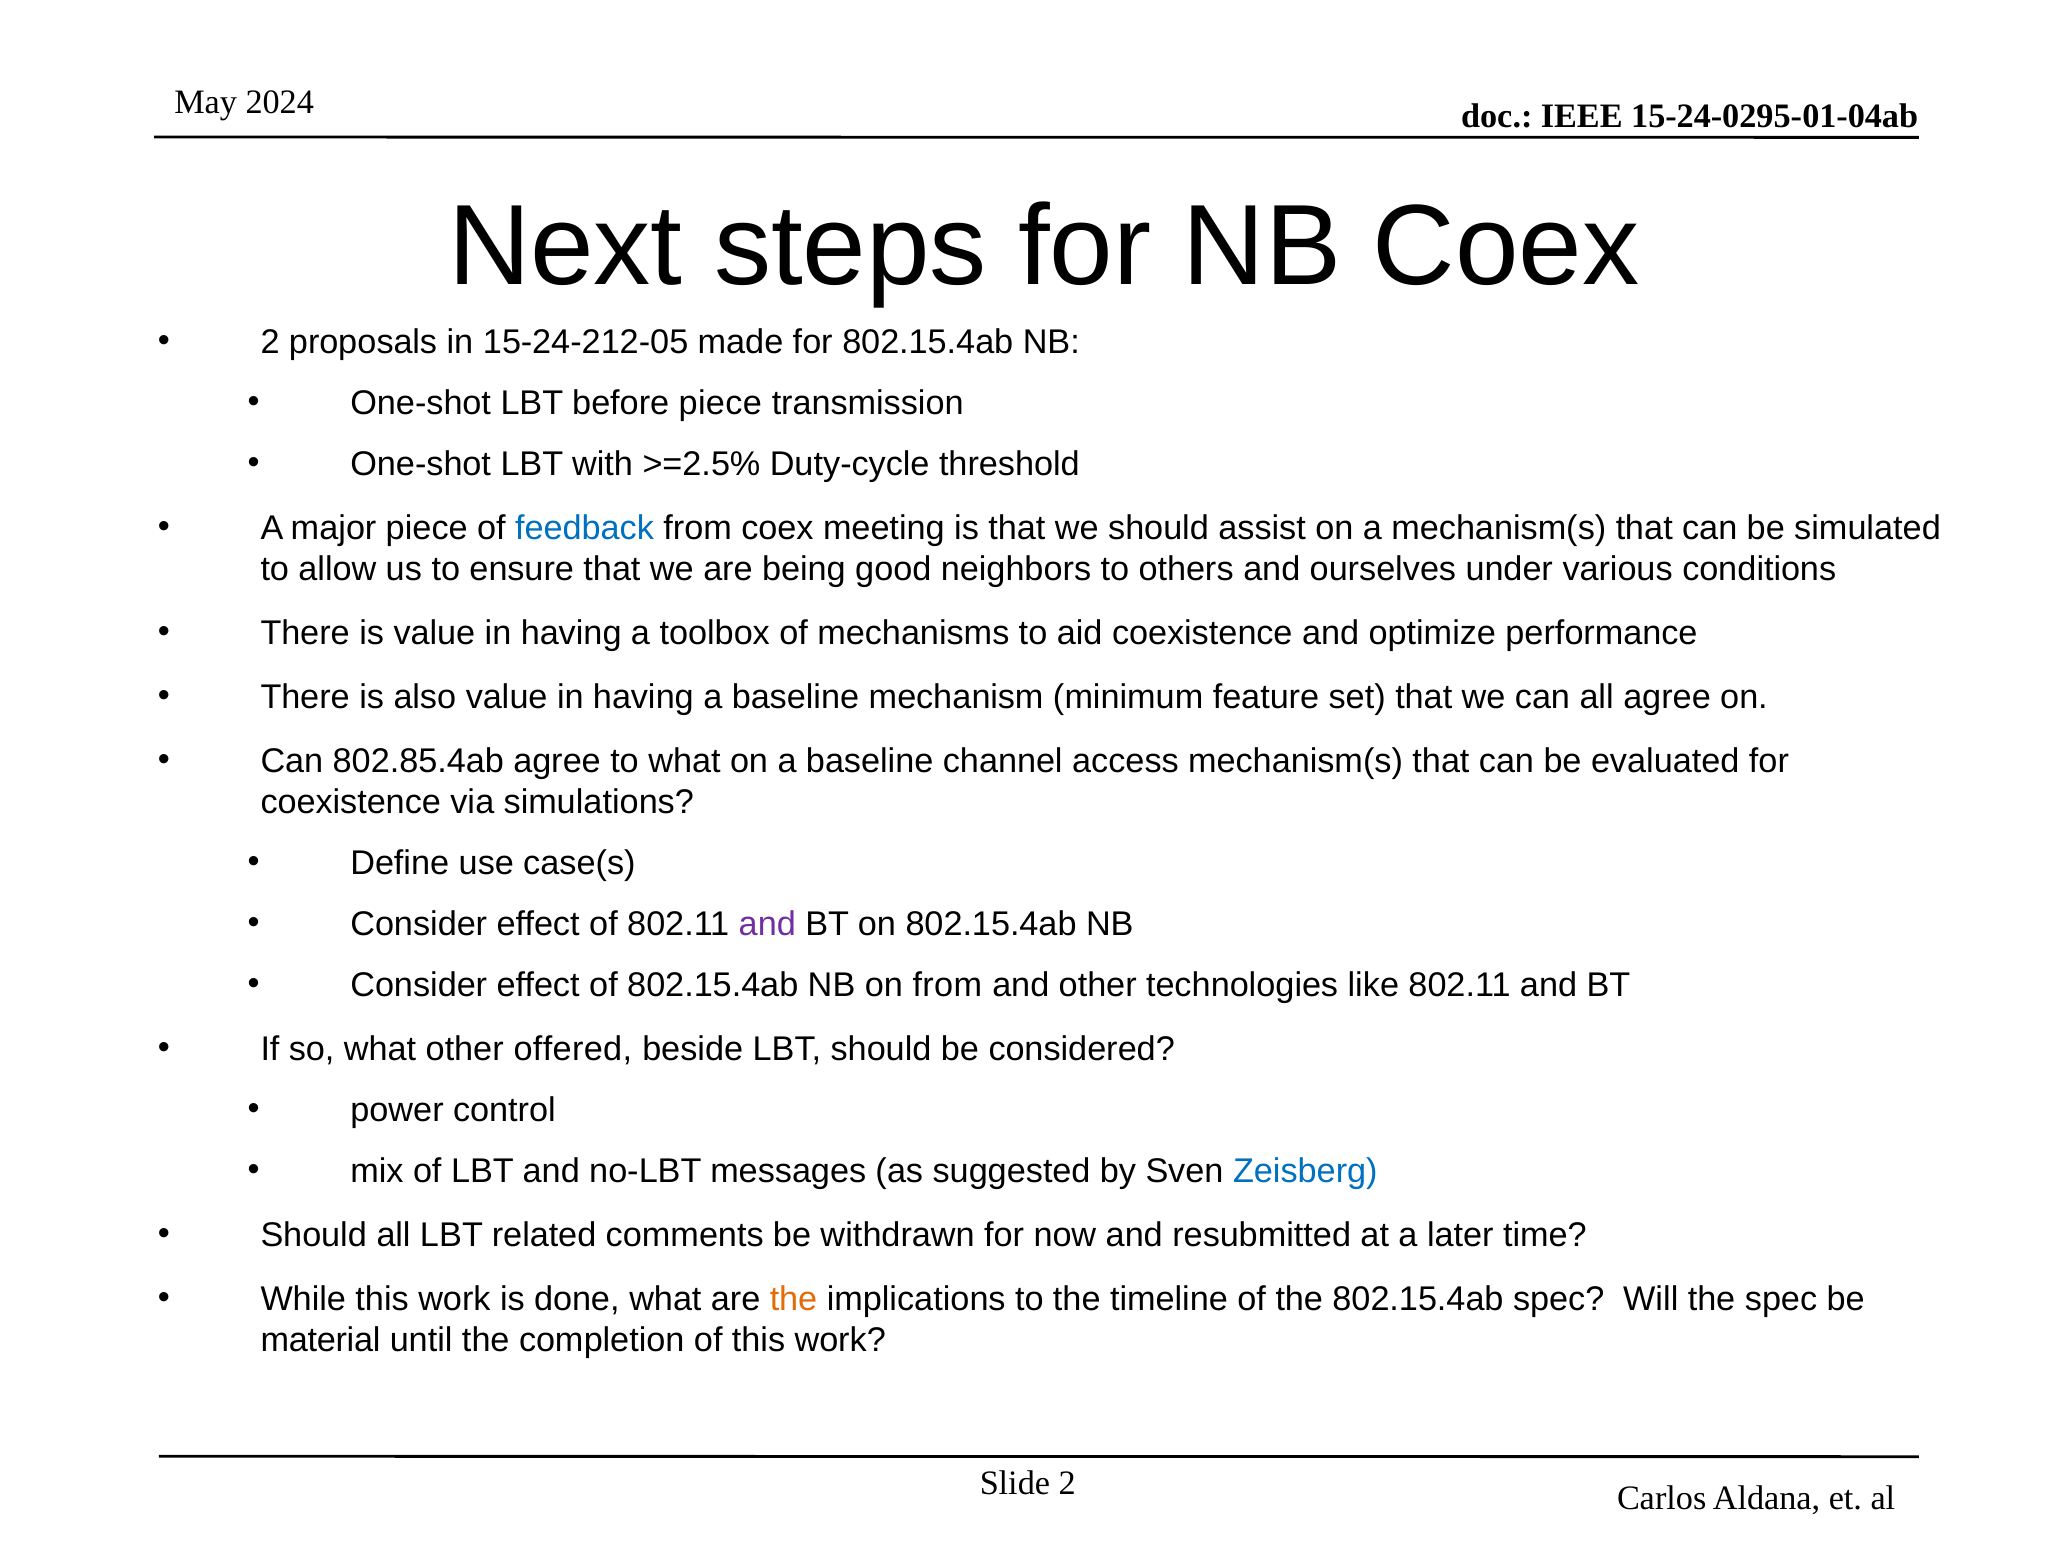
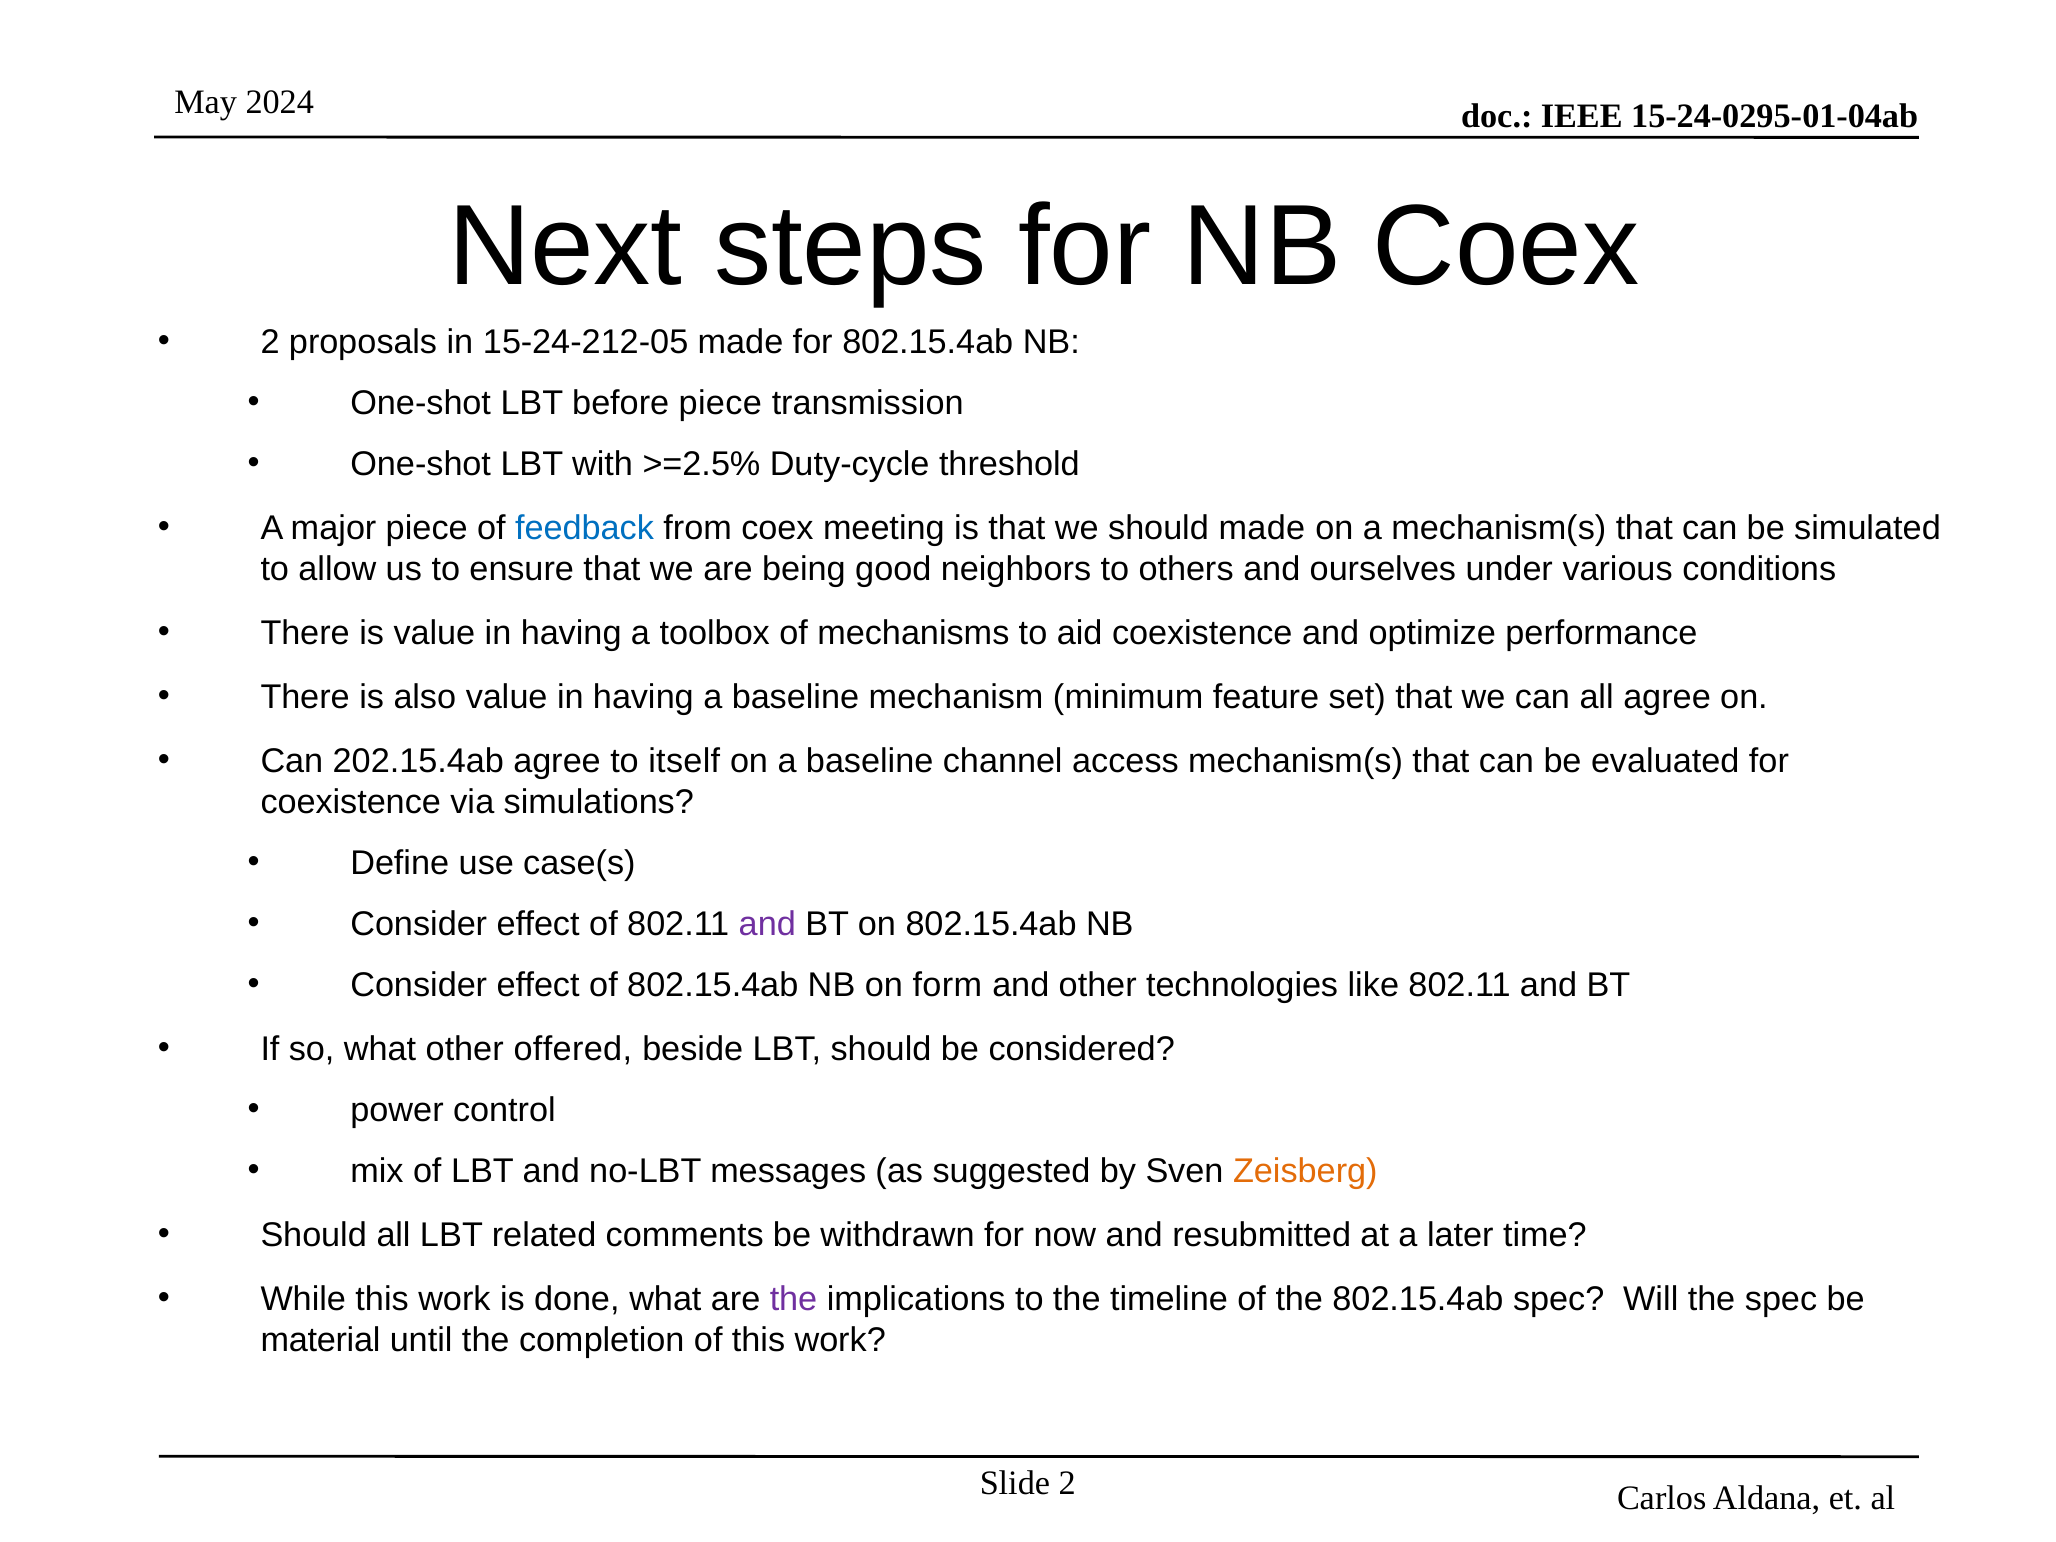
should assist: assist -> made
802.85.4ab: 802.85.4ab -> 202.15.4ab
to what: what -> itself
on from: from -> form
Zeisberg colour: blue -> orange
the at (794, 1299) colour: orange -> purple
